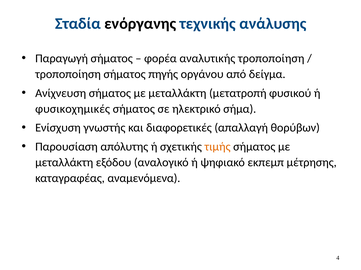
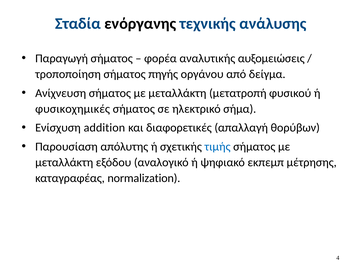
αναλυτικής τροποποίηση: τροποποίηση -> αυξομειώσεις
γνωστής: γνωστής -> addition
τιμής colour: orange -> blue
αναμενόμενα: αναμενόμενα -> normalization
